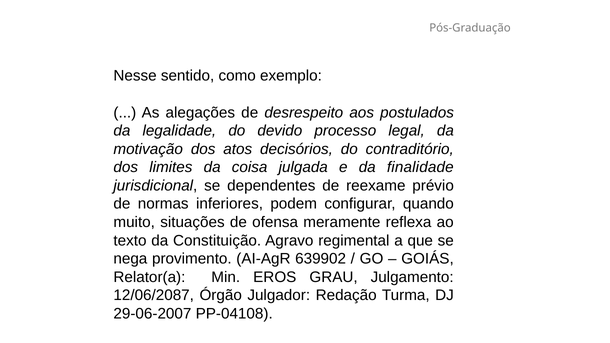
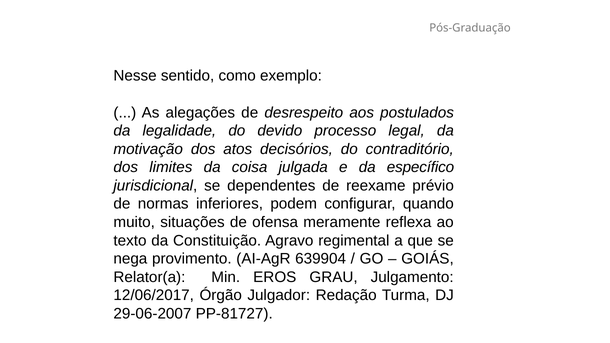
finalidade: finalidade -> específico
639902: 639902 -> 639904
12/06/2087: 12/06/2087 -> 12/06/2017
PP-04108: PP-04108 -> PP-81727
